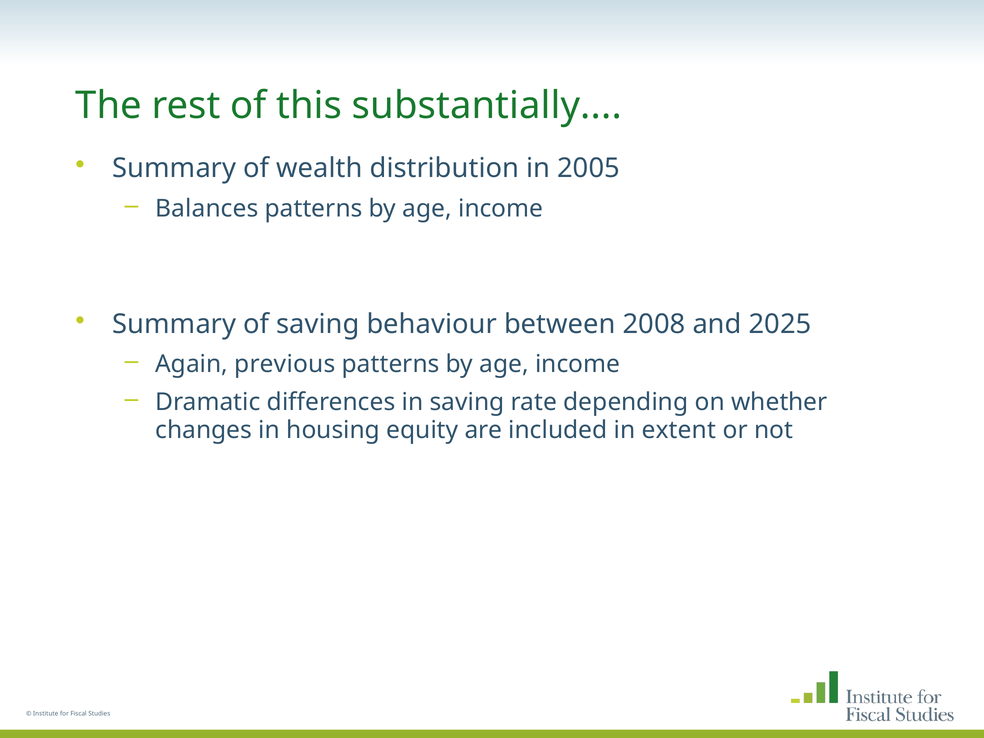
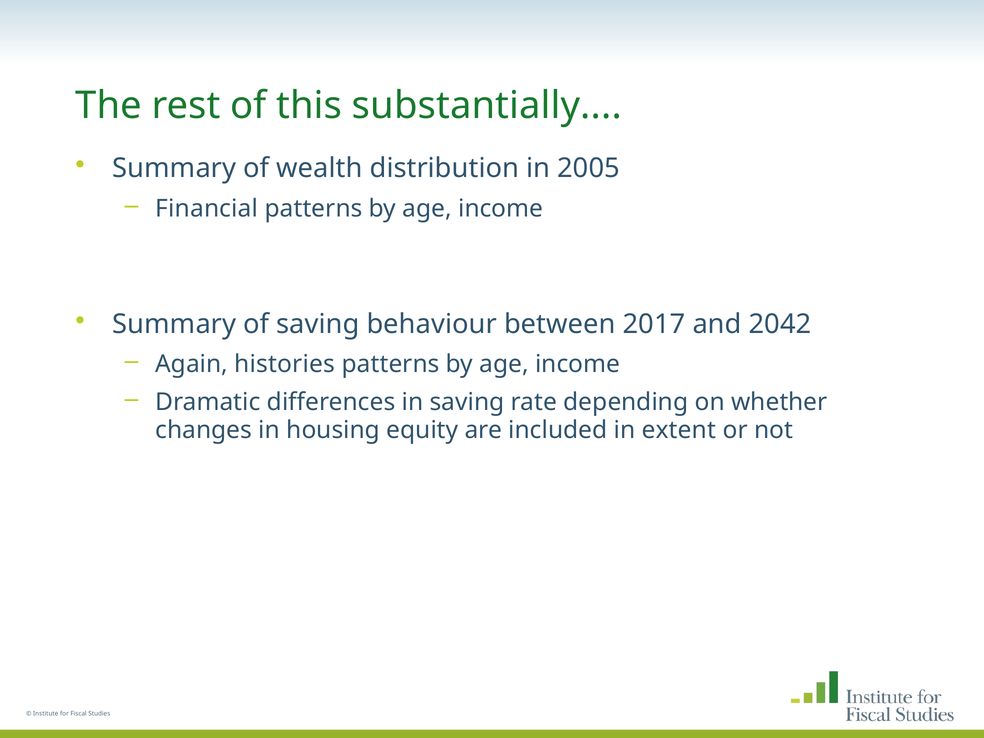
Balances: Balances -> Financial
2008: 2008 -> 2017
2025: 2025 -> 2042
previous: previous -> histories
